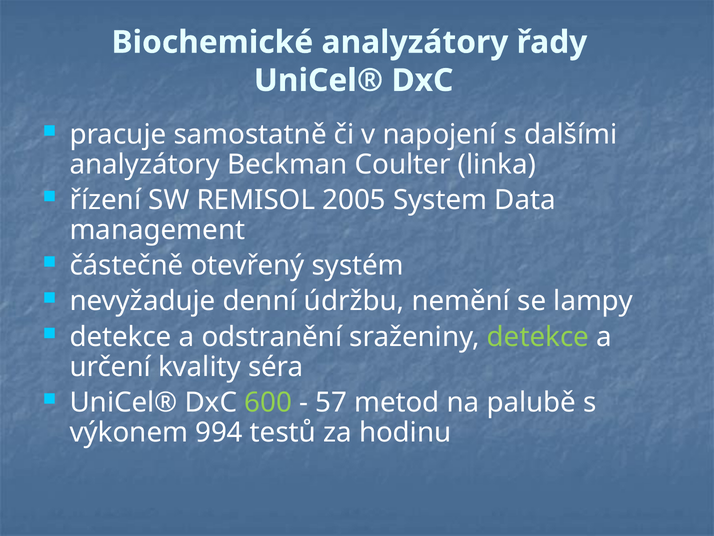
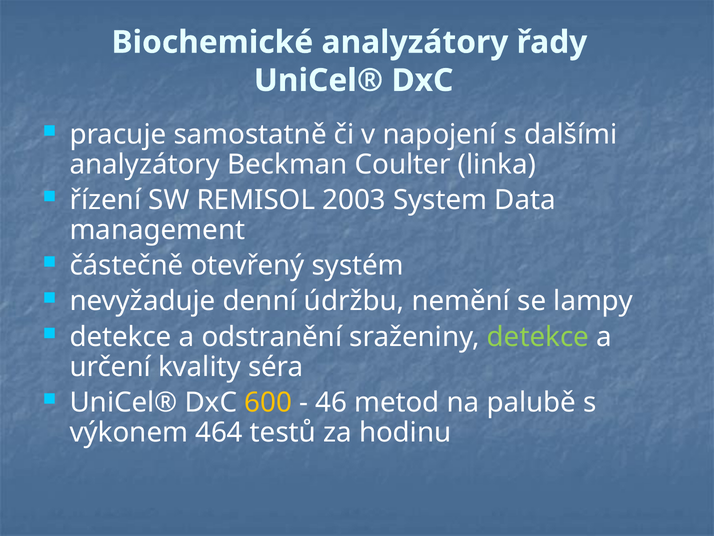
2005: 2005 -> 2003
600 colour: light green -> yellow
57: 57 -> 46
994: 994 -> 464
